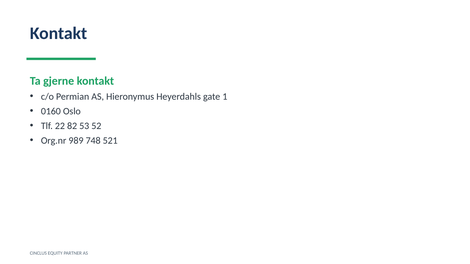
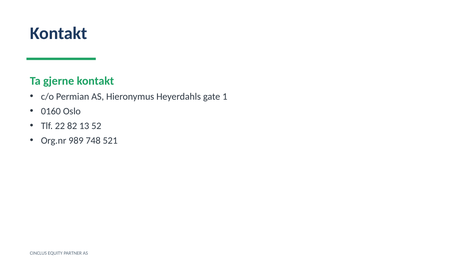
53: 53 -> 13
